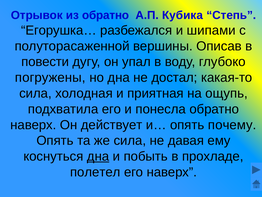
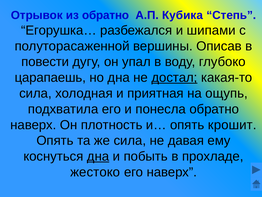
погружены: погружены -> царапаешь
достал underline: none -> present
действует: действует -> плотность
почему: почему -> крошит
полетел: полетел -> жестоко
